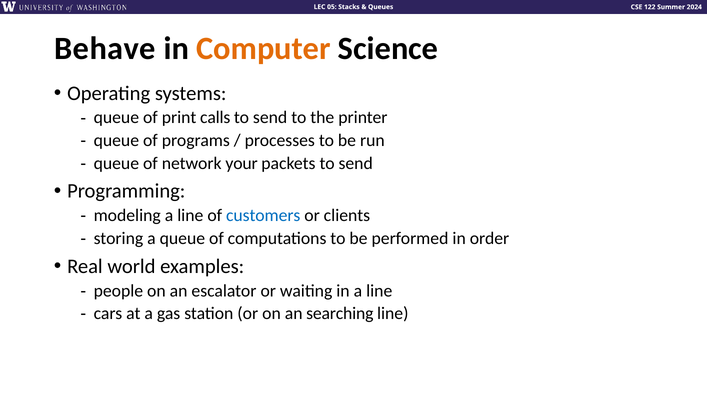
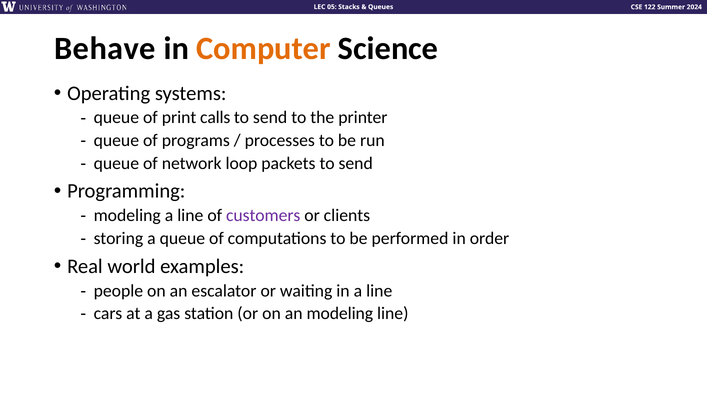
your: your -> loop
customers colour: blue -> purple
an searching: searching -> modeling
